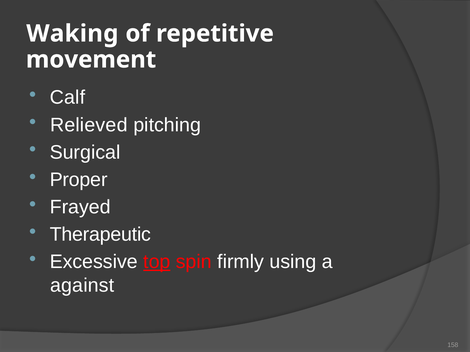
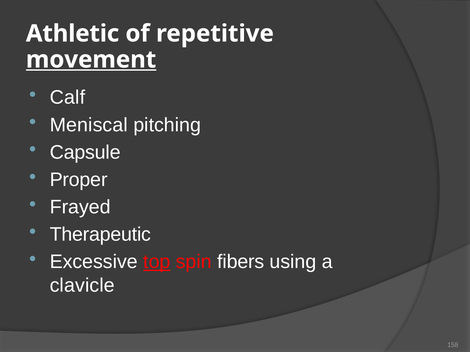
Waking: Waking -> Athletic
movement underline: none -> present
Relieved: Relieved -> Meniscal
Surgical: Surgical -> Capsule
firmly: firmly -> fibers
against: against -> clavicle
